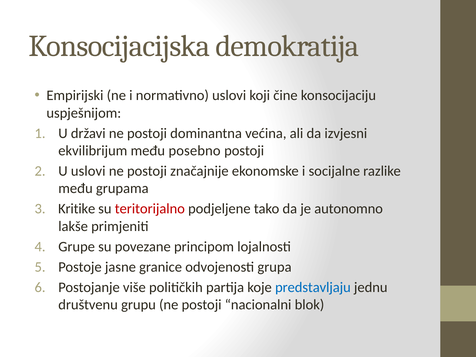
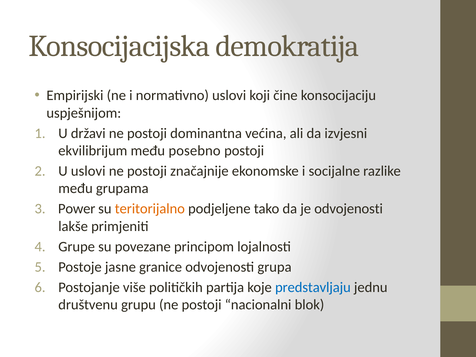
Kritike: Kritike -> Power
teritorijalno colour: red -> orange
je autonomno: autonomno -> odvojenosti
